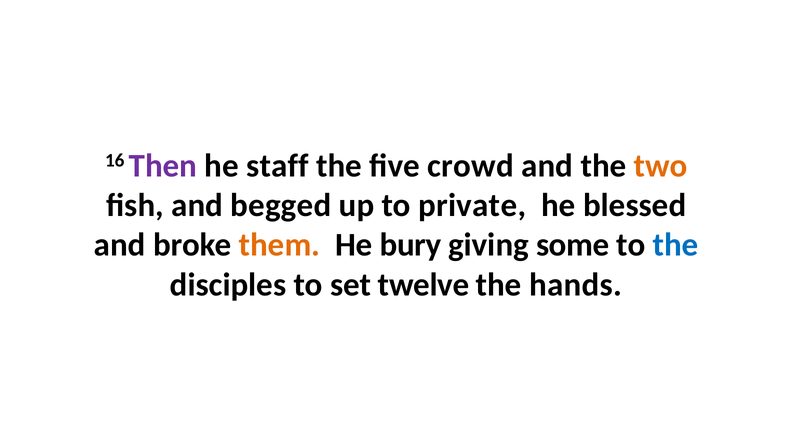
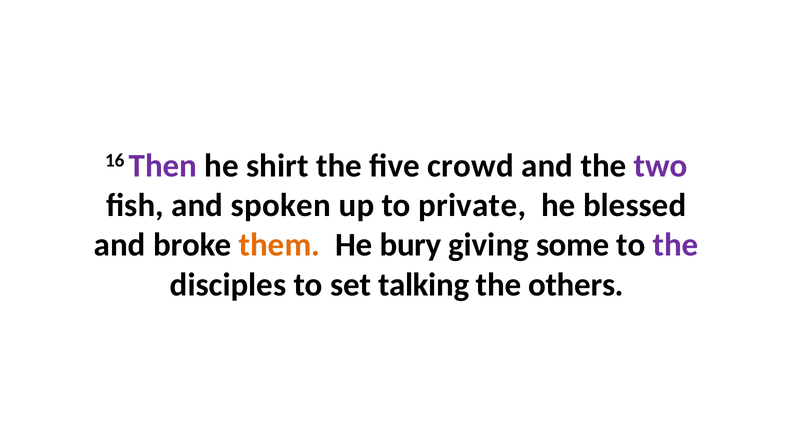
staff: staff -> shirt
two colour: orange -> purple
begged: begged -> spoken
the at (676, 245) colour: blue -> purple
twelve: twelve -> talking
hands: hands -> others
